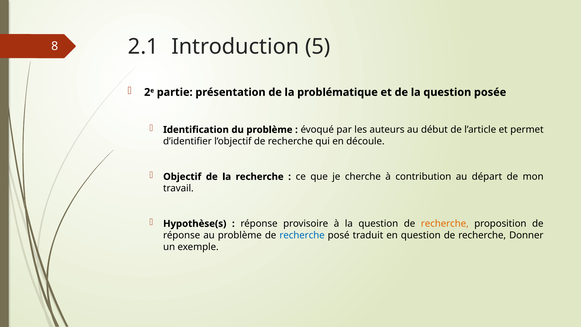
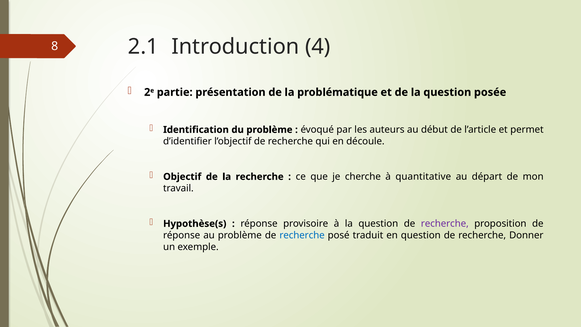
5: 5 -> 4
contribution: contribution -> quantitative
recherche at (445, 224) colour: orange -> purple
